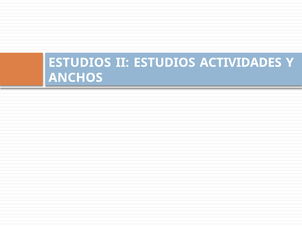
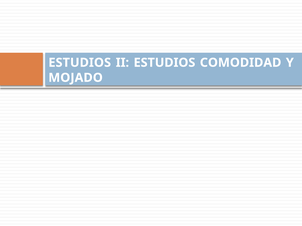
ACTIVIDADES: ACTIVIDADES -> COMODIDAD
ANCHOS: ANCHOS -> MOJADO
